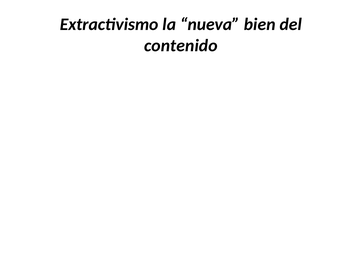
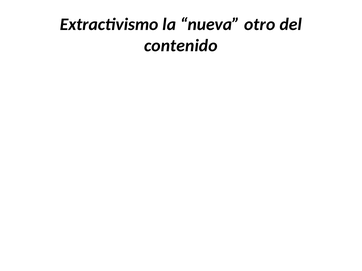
bien: bien -> otro
